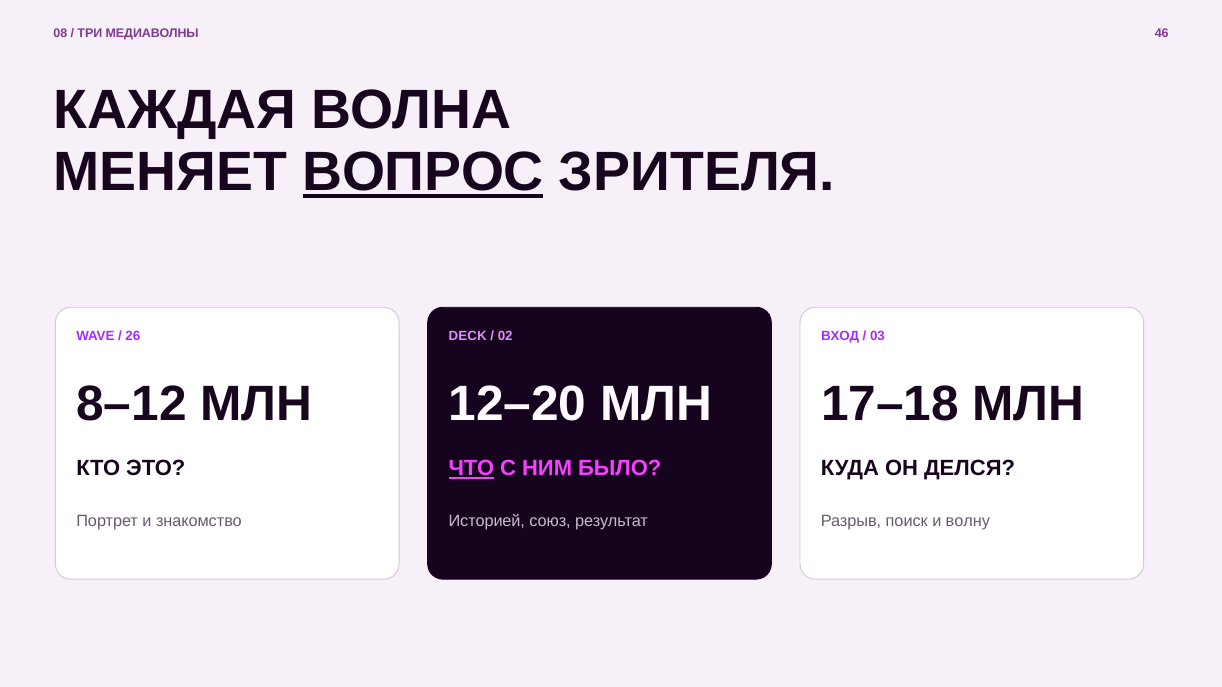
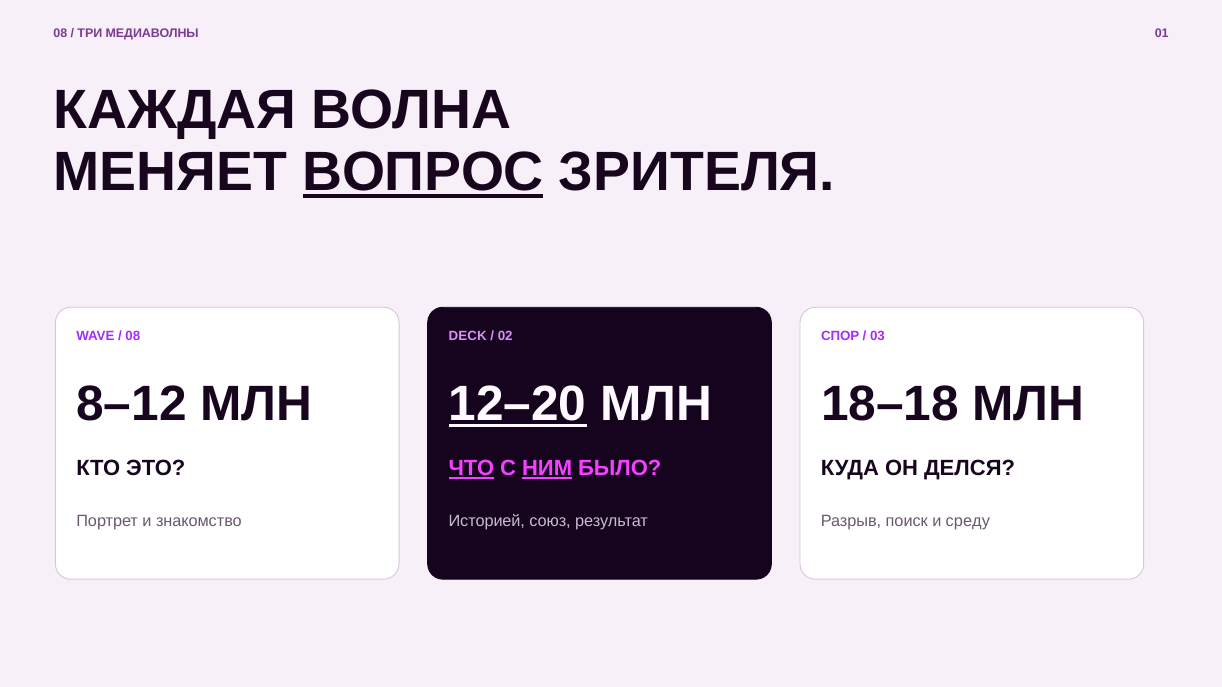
46: 46 -> 01
26 at (133, 336): 26 -> 08
ВХОД: ВХОД -> СПОР
12–20 underline: none -> present
17–18: 17–18 -> 18–18
НИМ underline: none -> present
волну: волну -> среду
